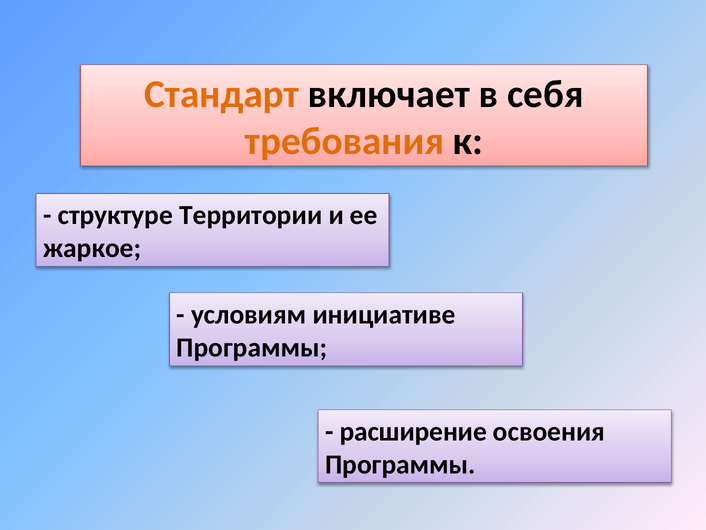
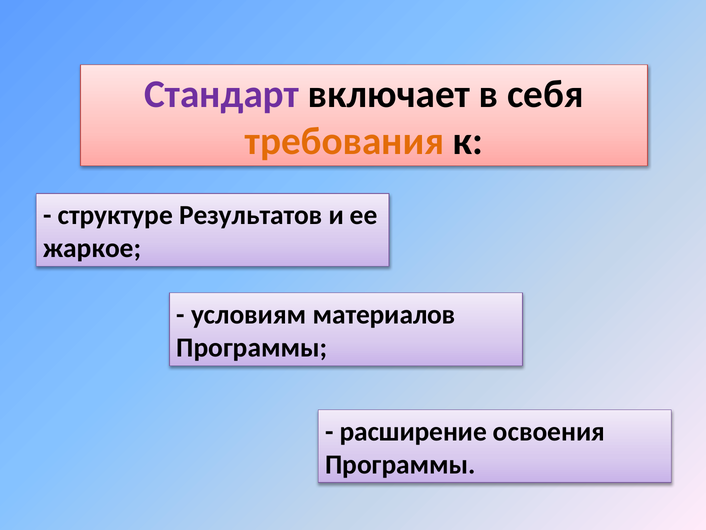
Стандарт colour: orange -> purple
Территории: Территории -> Результатов
инициативе: инициативе -> материалов
